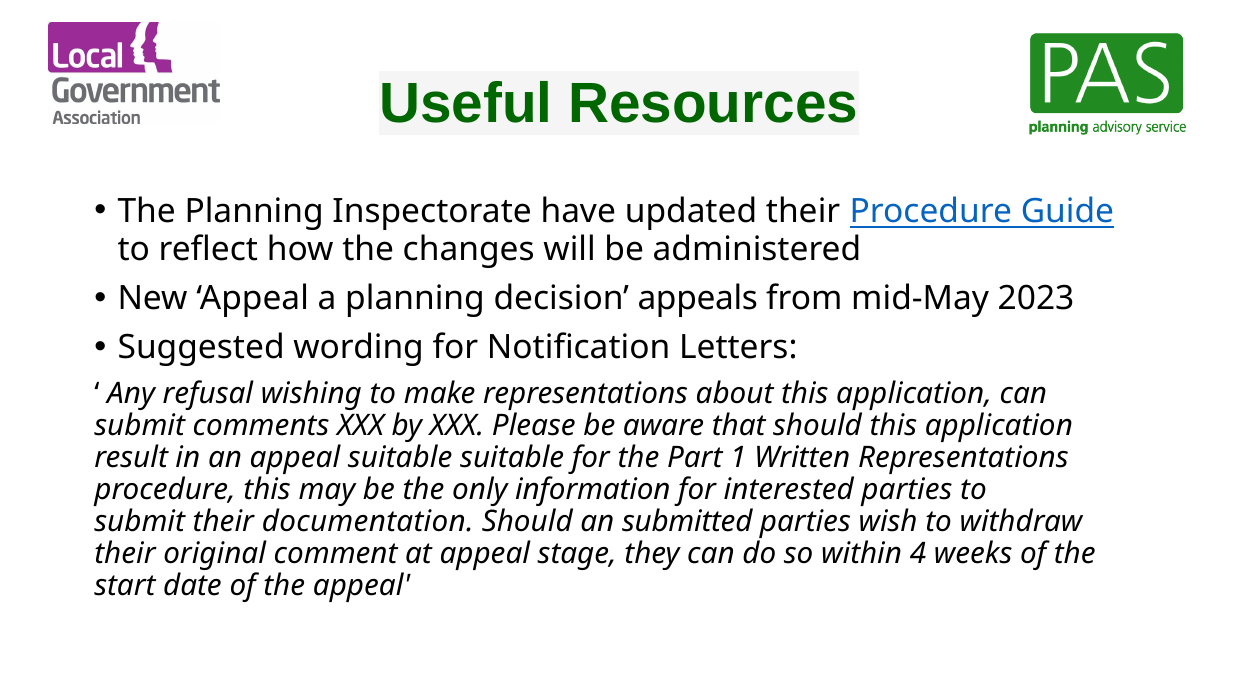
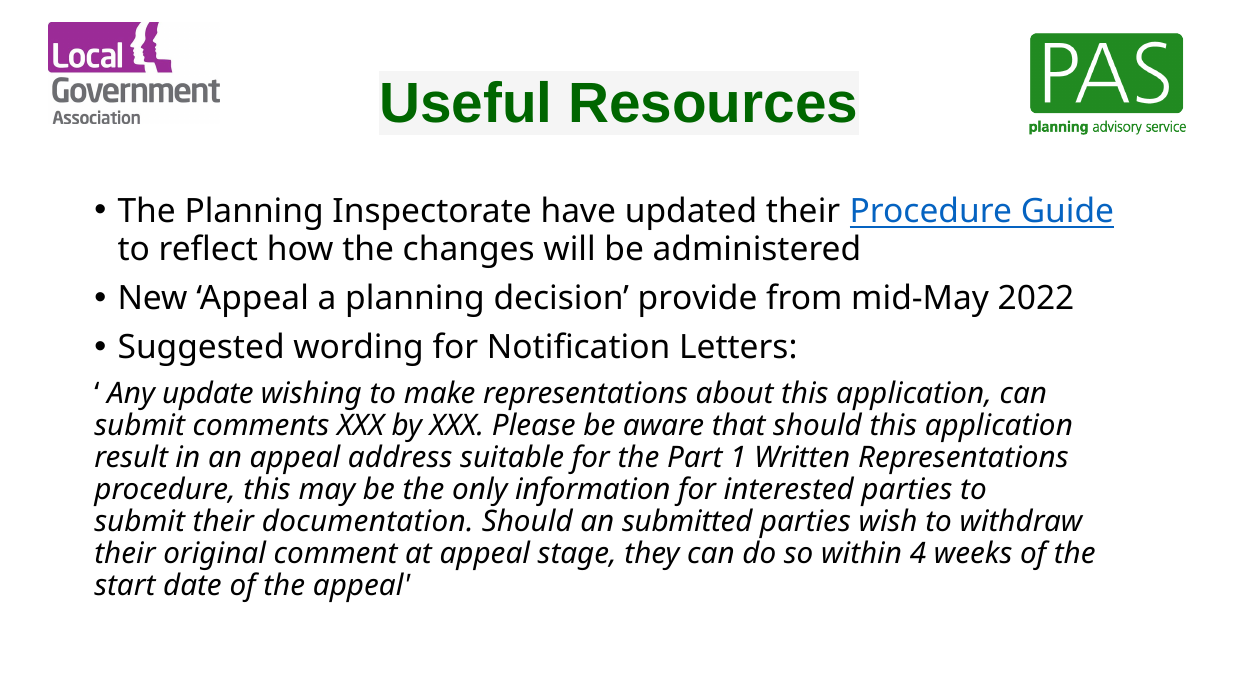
appeals: appeals -> provide
2023: 2023 -> 2022
refusal: refusal -> update
appeal suitable: suitable -> address
